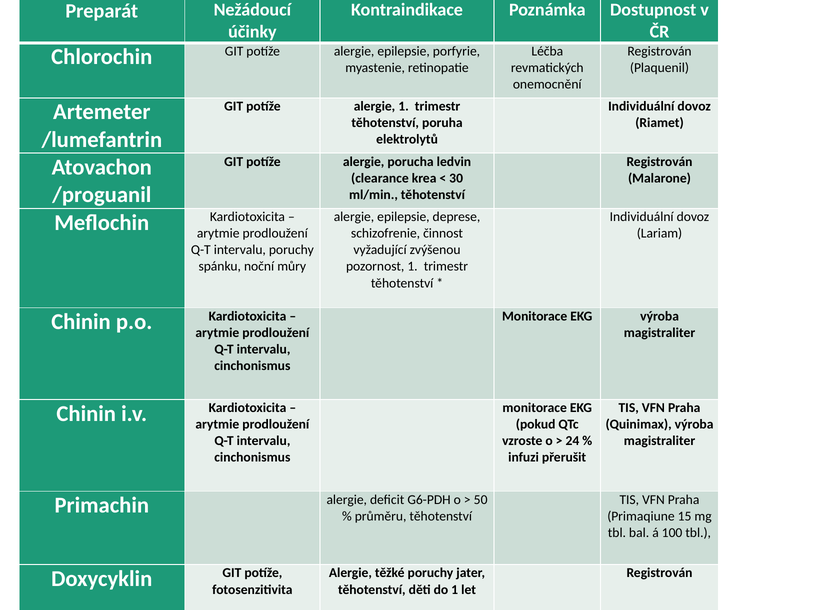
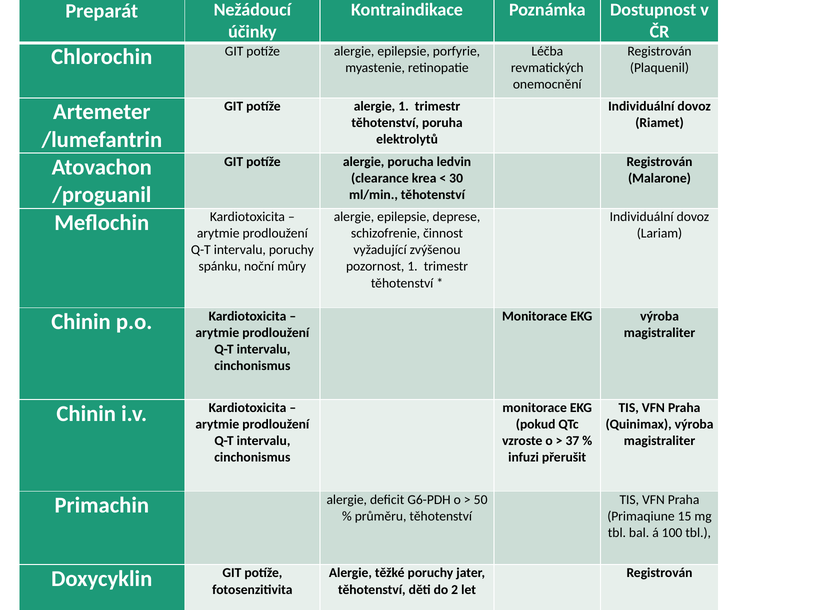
24: 24 -> 37
do 1: 1 -> 2
